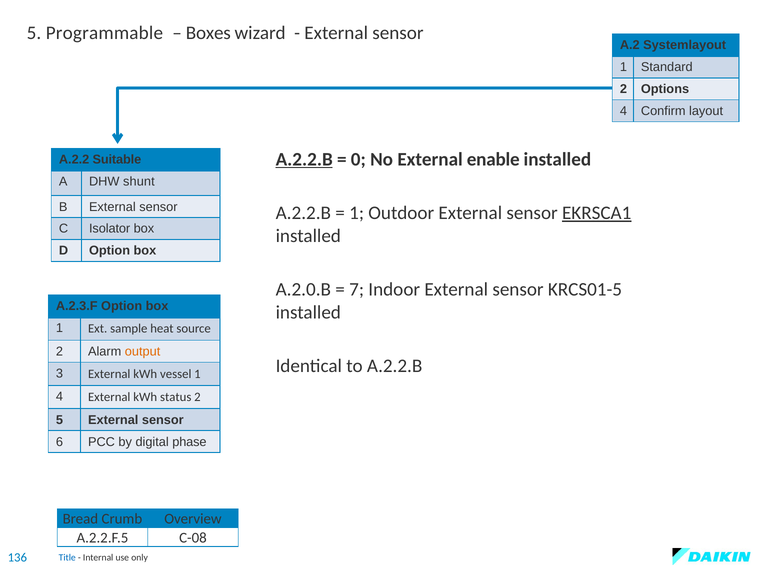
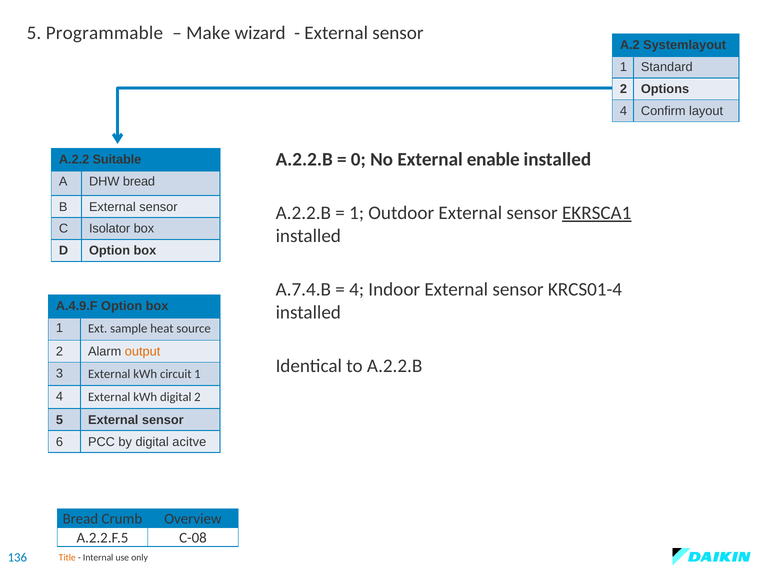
Boxes: Boxes -> Make
A.2.2.B at (304, 160) underline: present -> none
DHW shunt: shunt -> bread
A.2.0.B: A.2.0.B -> A.7.4.B
7 at (357, 290): 7 -> 4
KRCS01-5: KRCS01-5 -> KRCS01-4
A.2.3.F: A.2.3.F -> A.4.9.F
vessel: vessel -> circuit
kWh status: status -> digital
phase: phase -> acitve
Title colour: blue -> orange
